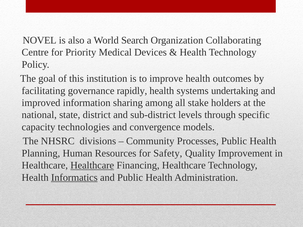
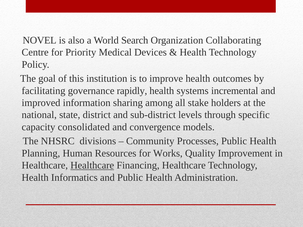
undertaking: undertaking -> incremental
technologies: technologies -> consolidated
Safety: Safety -> Works
Informatics underline: present -> none
